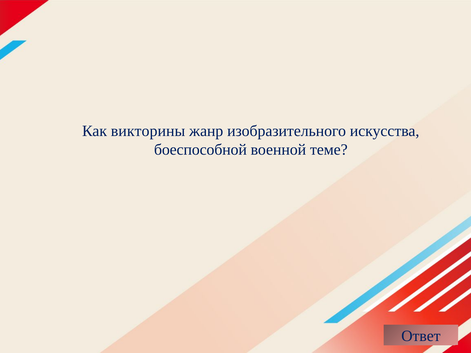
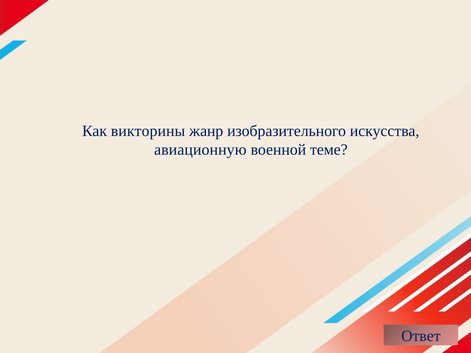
боеспособной: боеспособной -> авиационную
